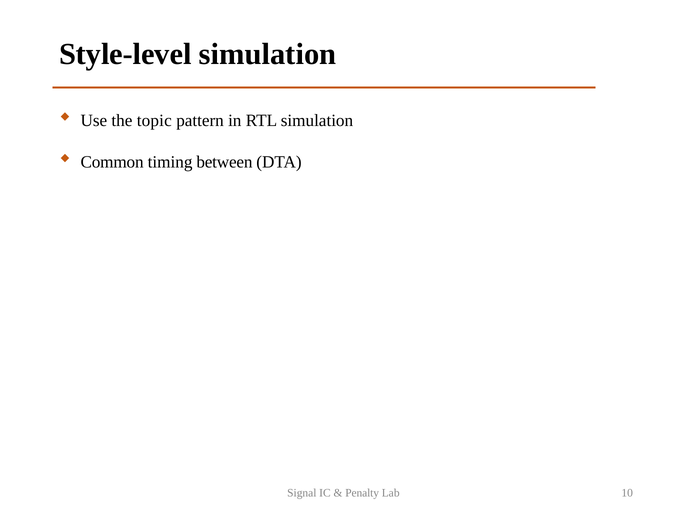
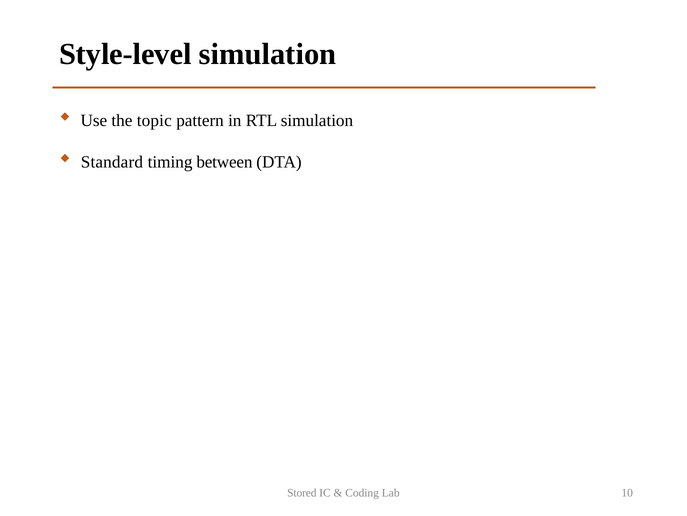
Common: Common -> Standard
Signal: Signal -> Stored
Penalty: Penalty -> Coding
